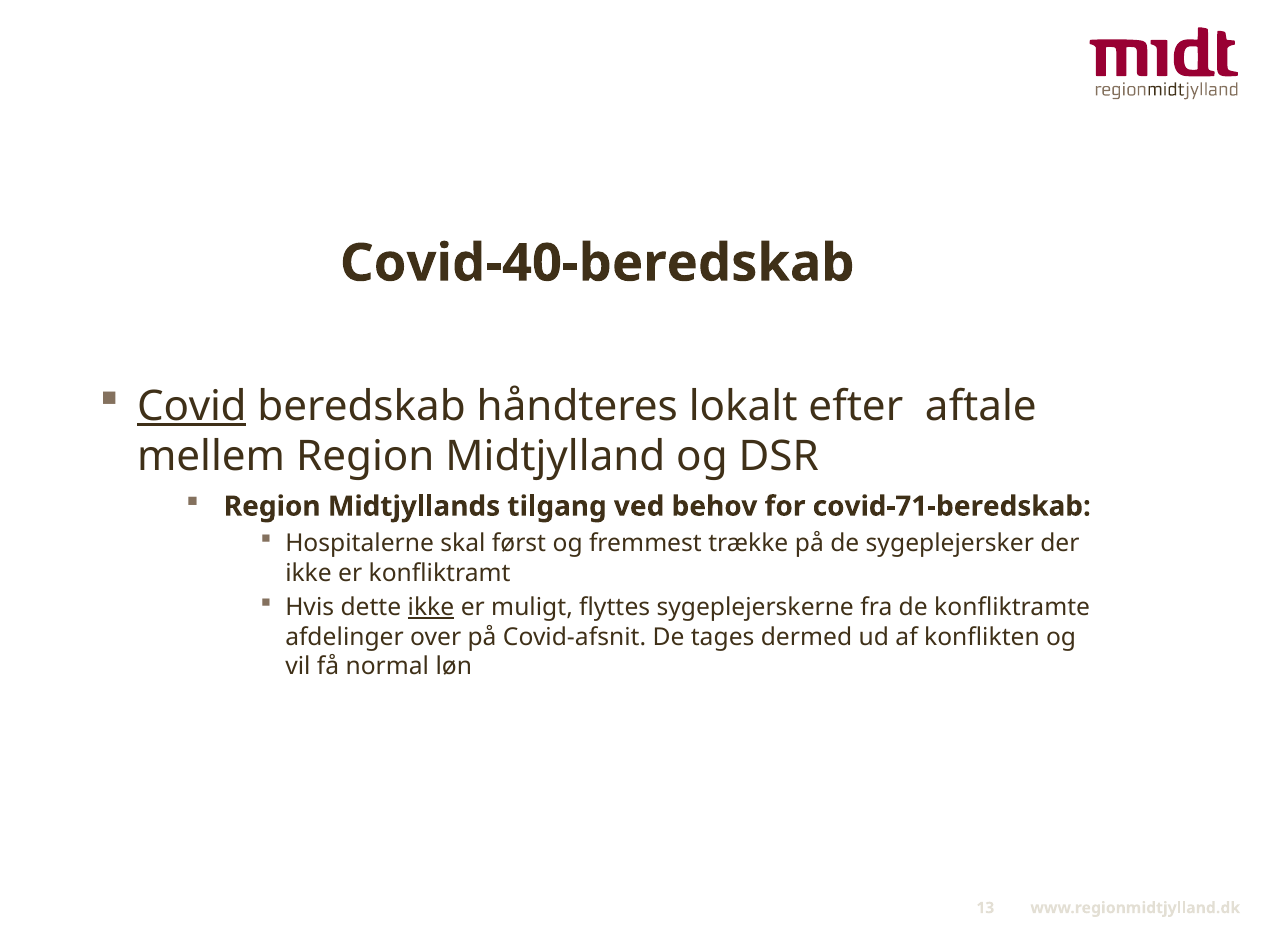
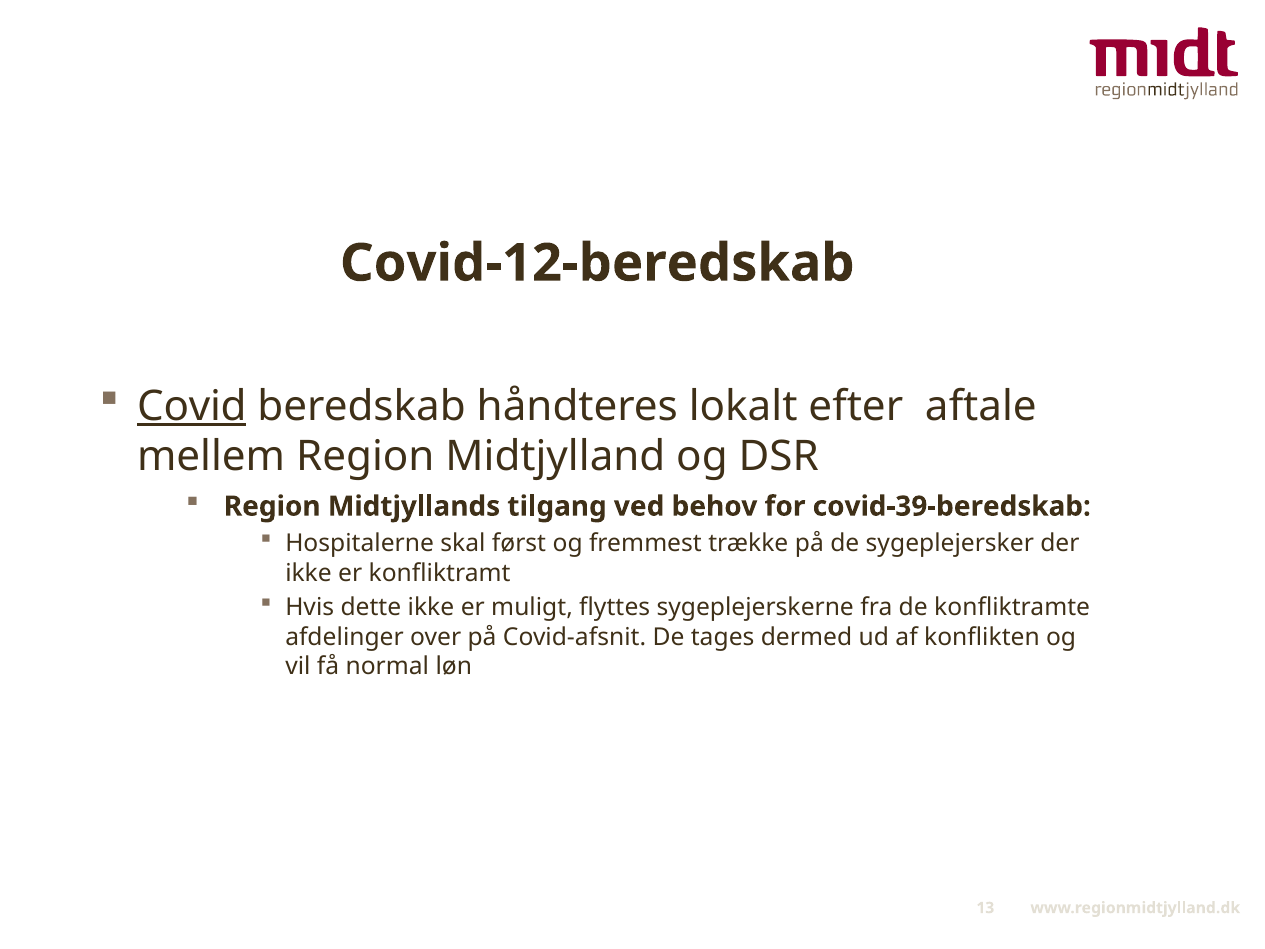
Covid-40-beredskab: Covid-40-beredskab -> Covid-12-beredskab
covid-71-beredskab: covid-71-beredskab -> covid-39-beredskab
ikke at (431, 607) underline: present -> none
